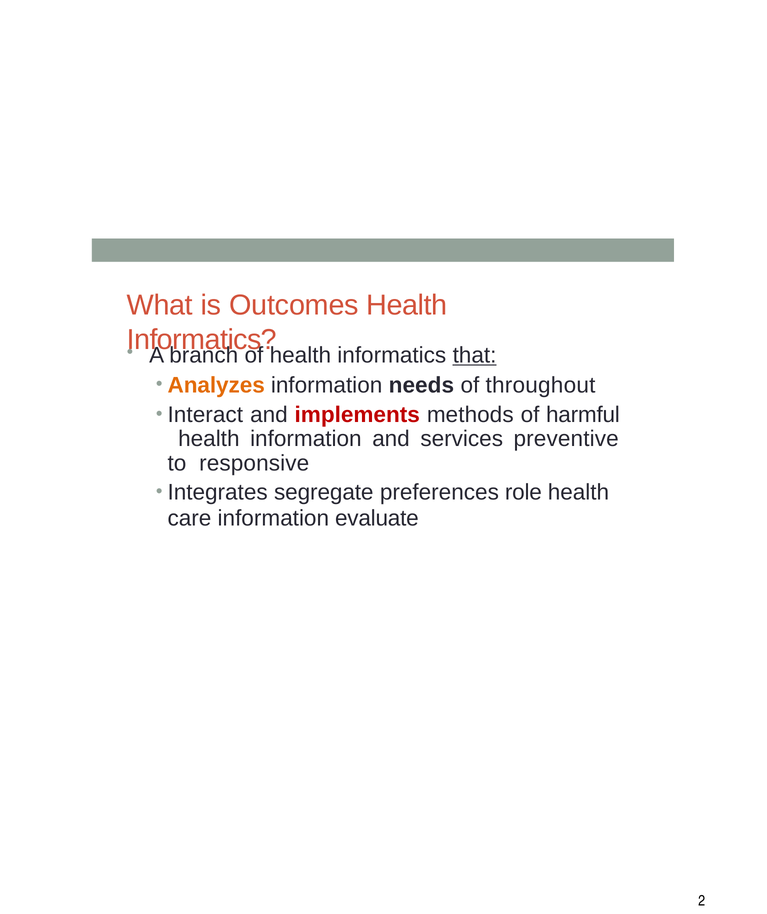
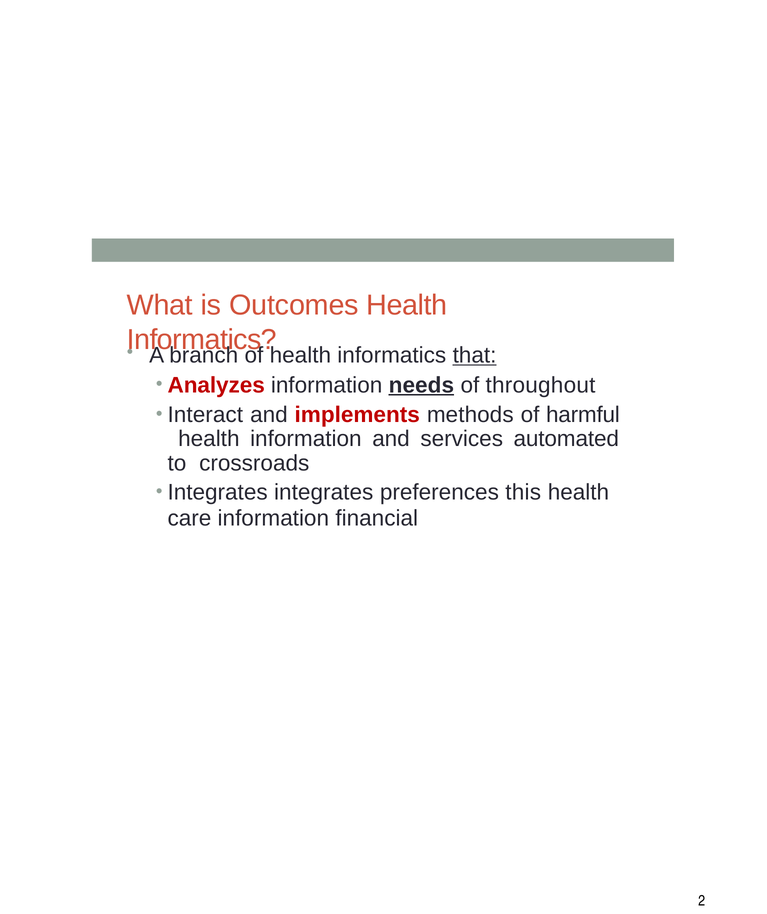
Analyzes colour: orange -> red
needs underline: none -> present
preventive: preventive -> automated
responsive: responsive -> crossroads
Integrates segregate: segregate -> integrates
role: role -> this
evaluate: evaluate -> financial
